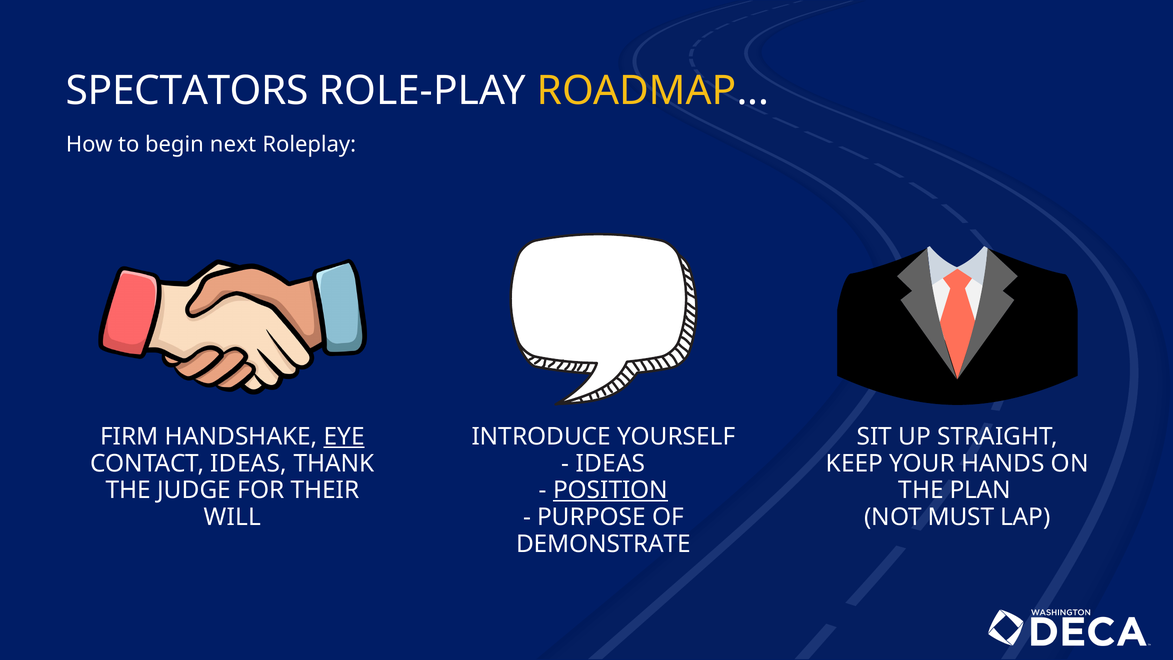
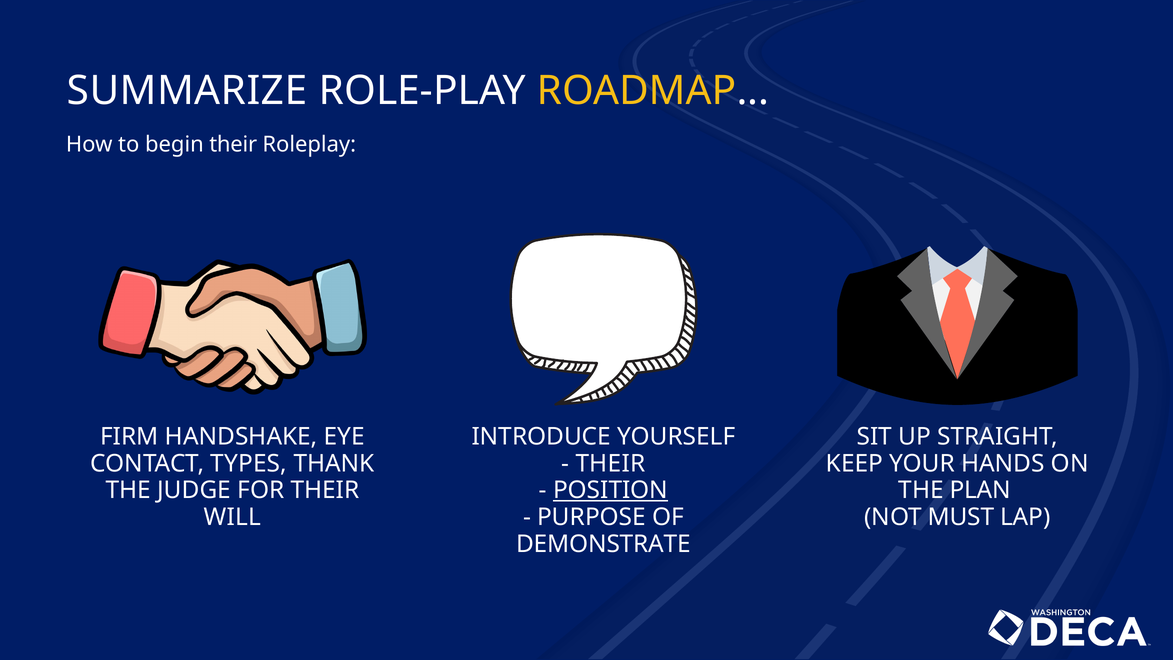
SPECTATORS: SPECTATORS -> SUMMARIZE
begin next: next -> their
EYE underline: present -> none
CONTACT IDEAS: IDEAS -> TYPES
IDEAS at (610, 463): IDEAS -> THEIR
